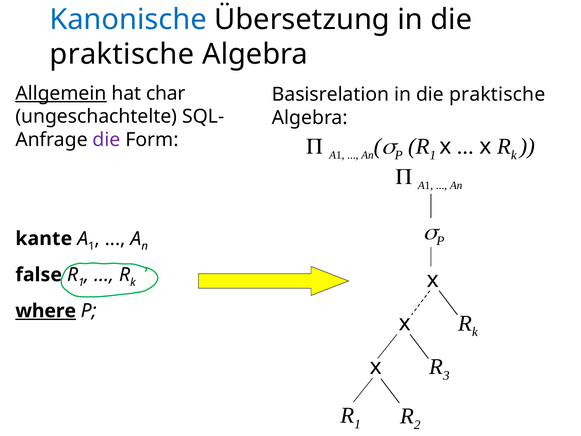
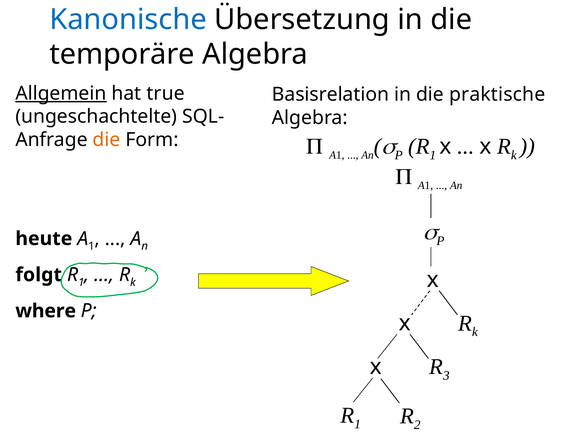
praktische at (122, 54): praktische -> temporäre
char: char -> true
die at (107, 140) colour: purple -> orange
kante: kante -> heute
false: false -> folgt
where underline: present -> none
